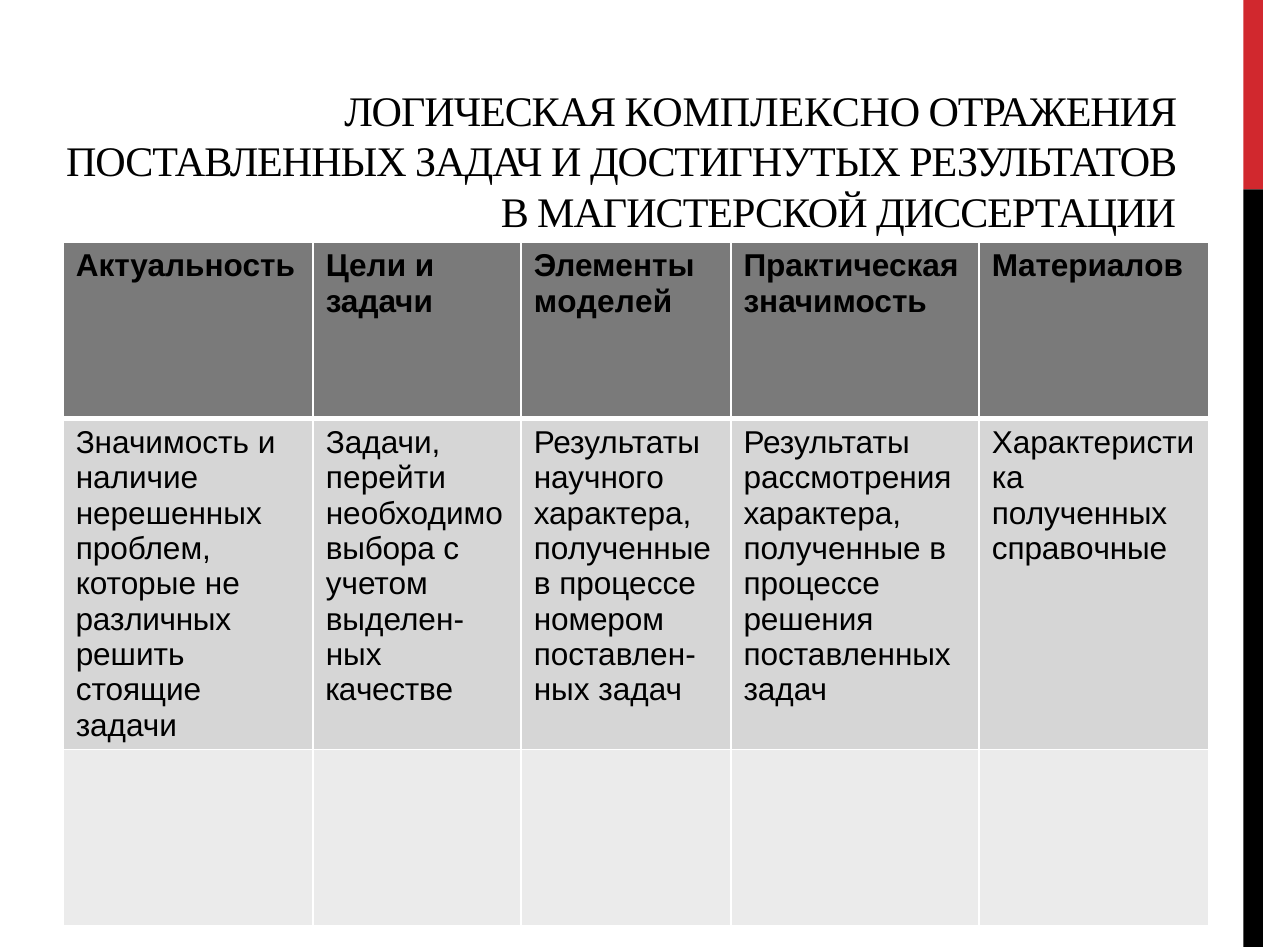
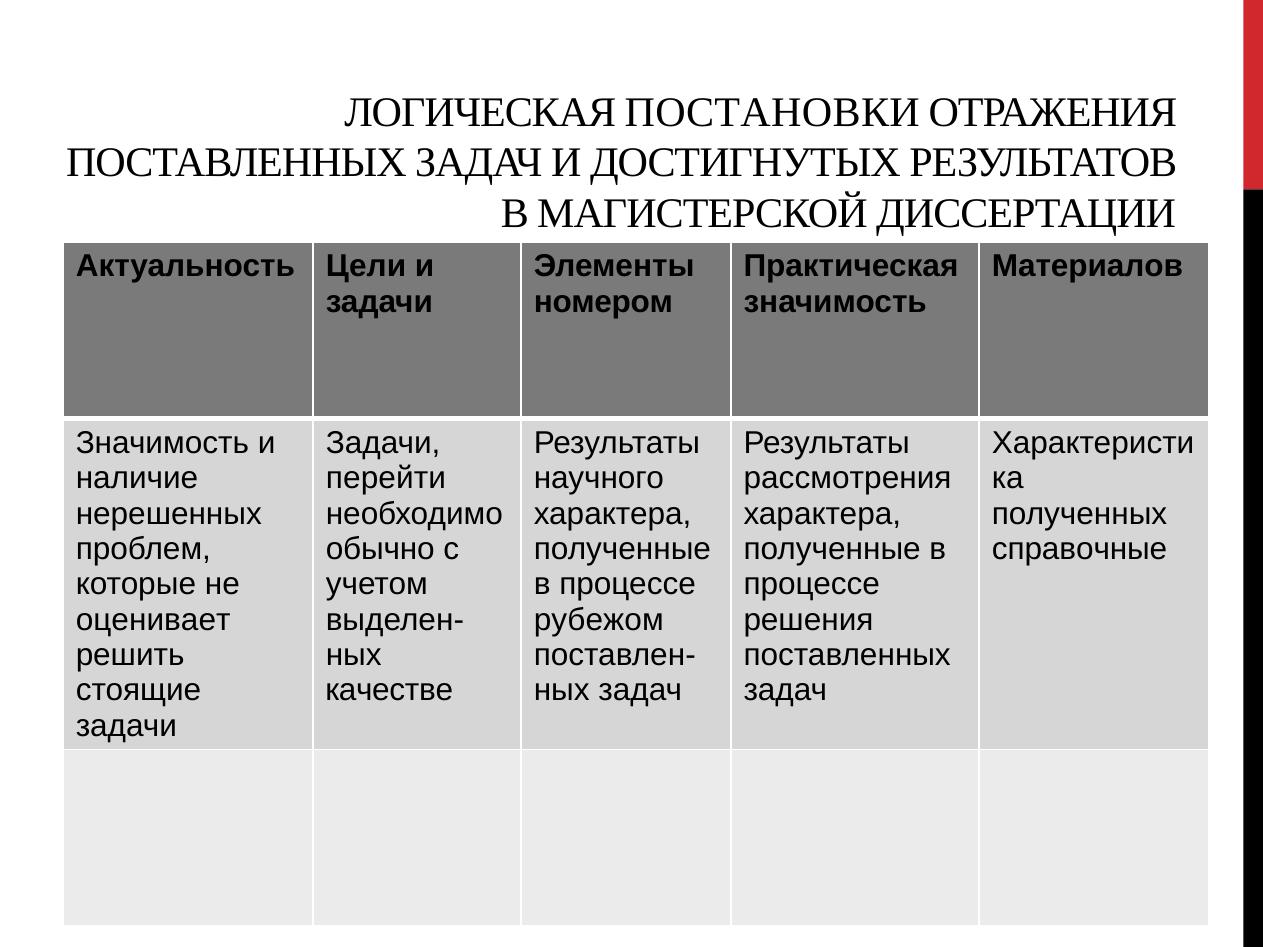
КОМПЛЕКСНО: КОМПЛЕКСНО -> ПОСТАНОВКИ
моделей: моделей -> номером
выбора: выбора -> обычно
различных: различных -> оценивает
номером: номером -> рубежом
